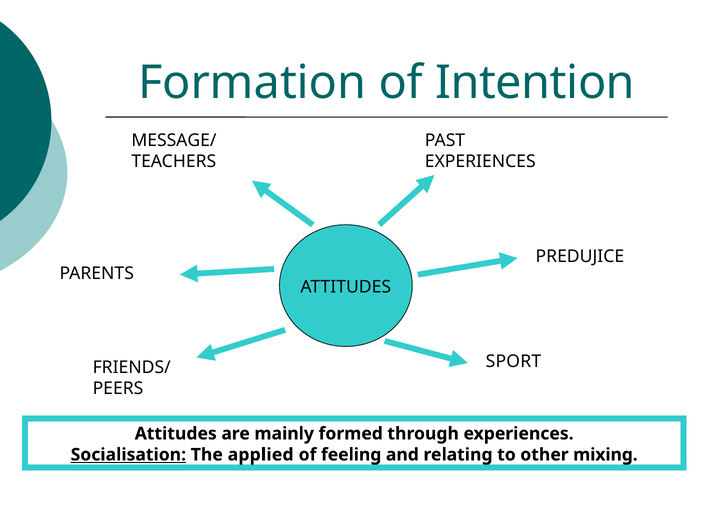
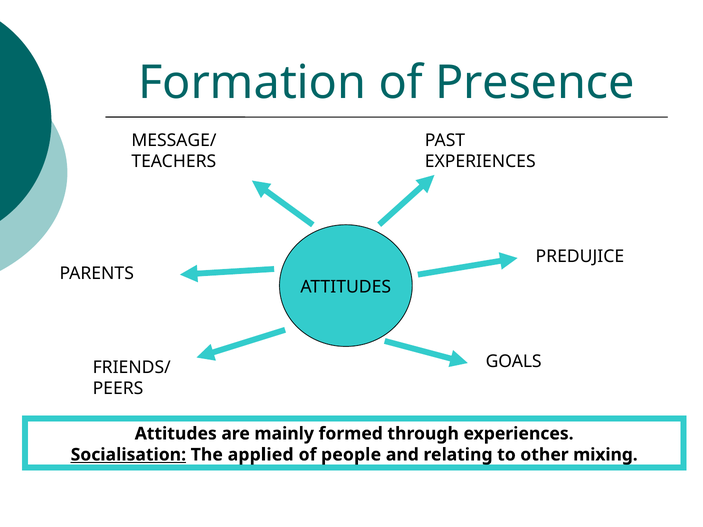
Intention: Intention -> Presence
SPORT: SPORT -> GOALS
feeling: feeling -> people
